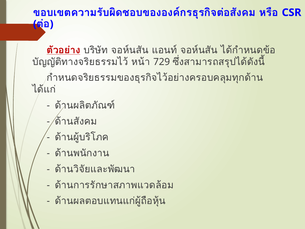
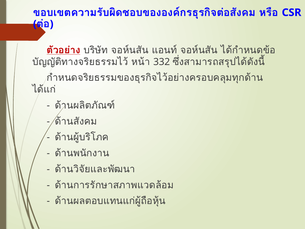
729: 729 -> 332
